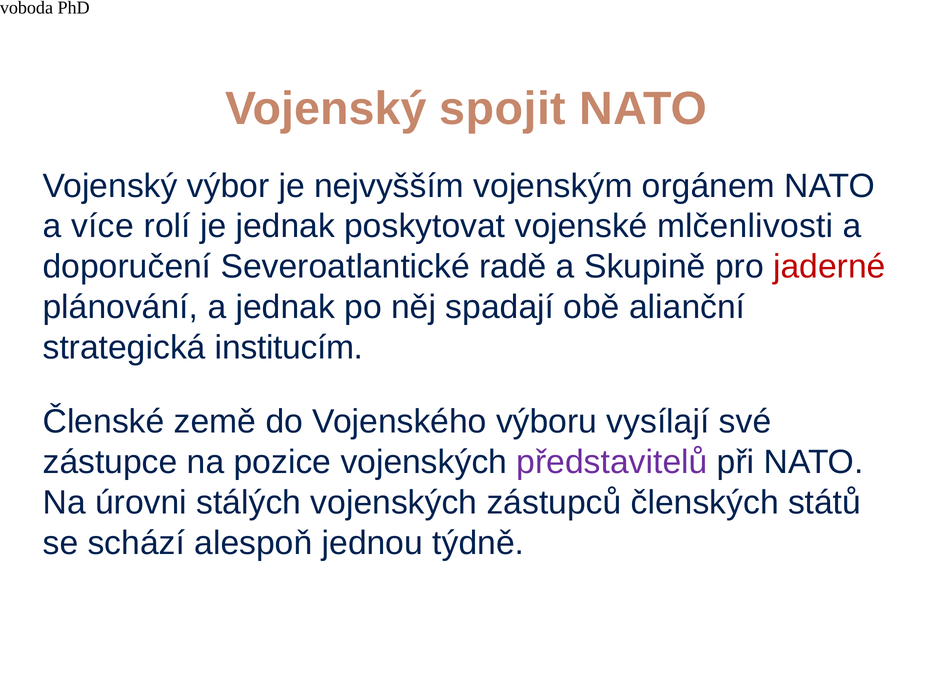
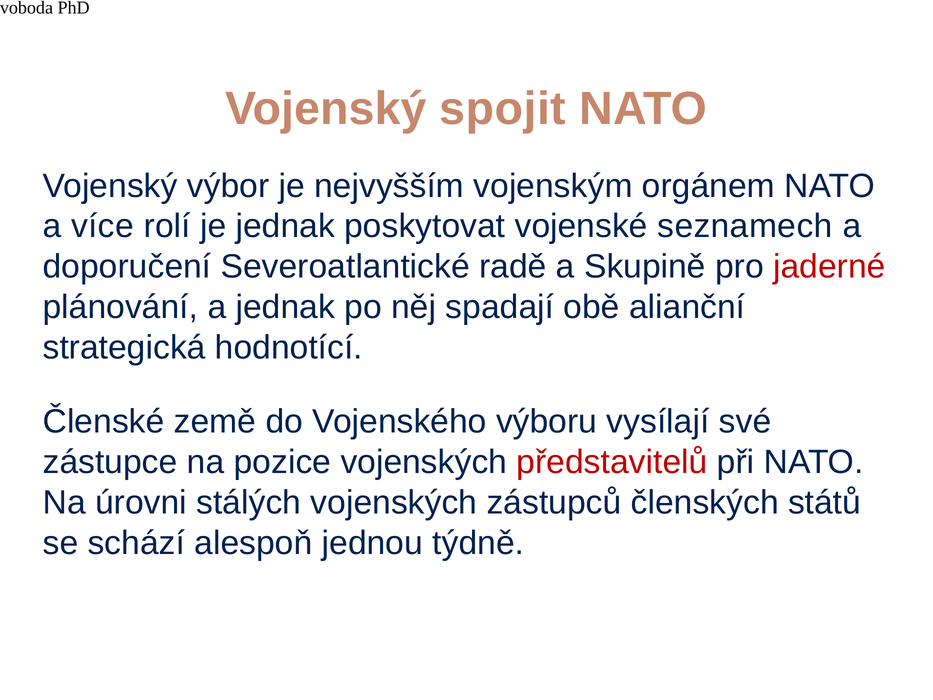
mlčenlivosti: mlčenlivosti -> seznamech
institucím: institucím -> hodnotící
představitelů colour: purple -> red
